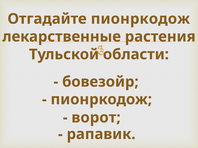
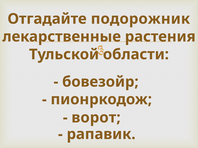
Отгадайте пионркодож: пионркодож -> подорожник
